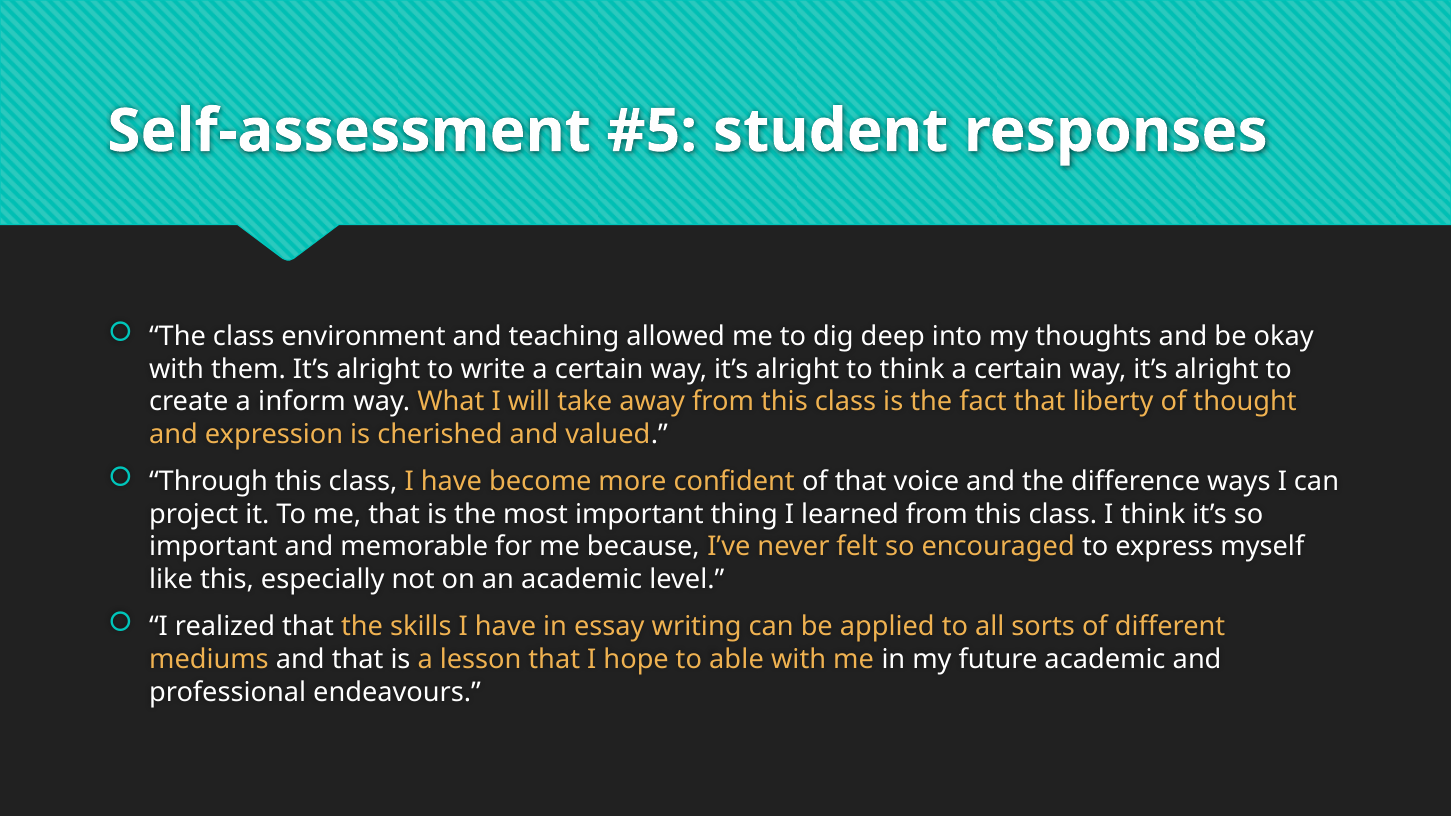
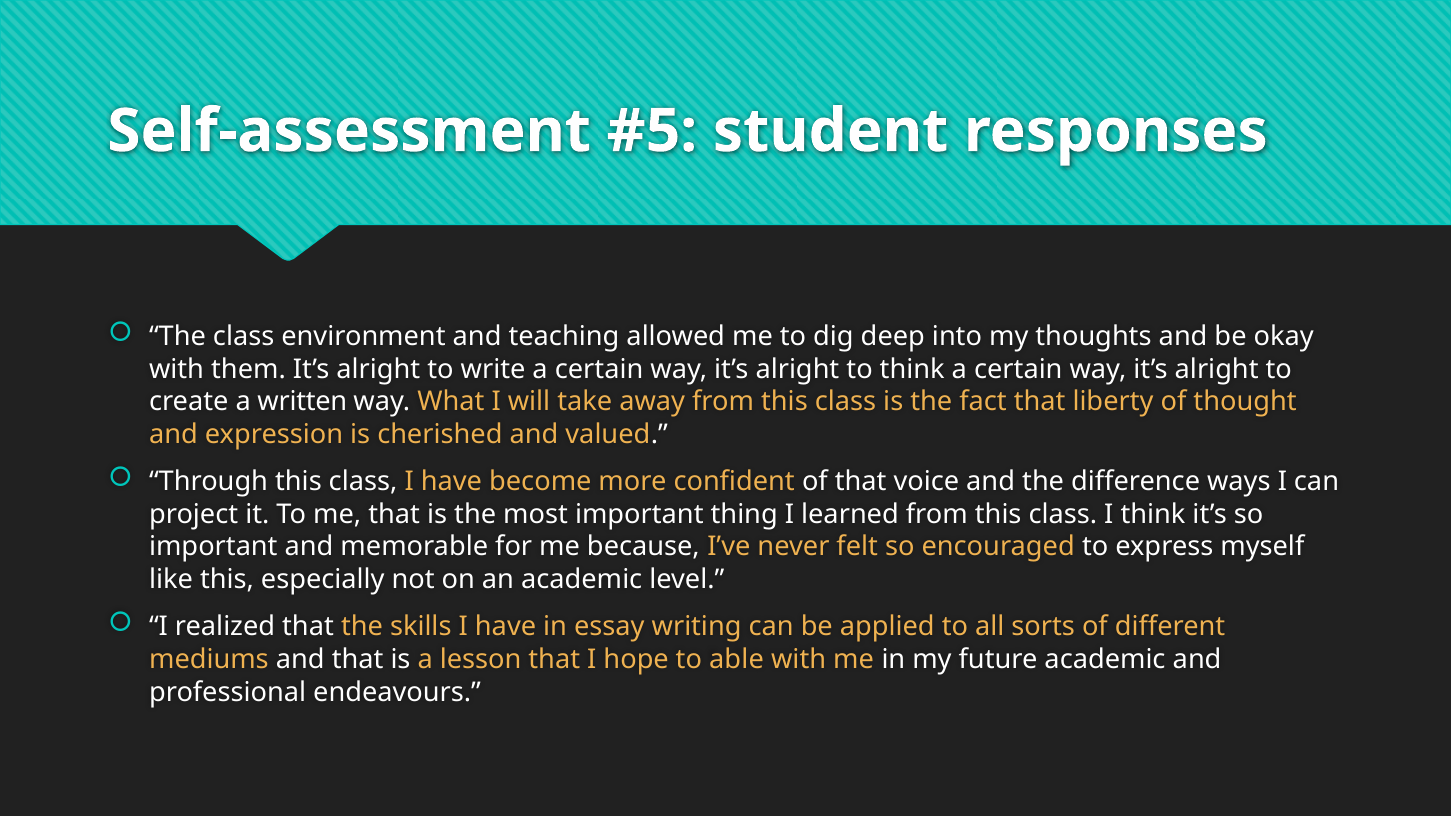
inform: inform -> written
